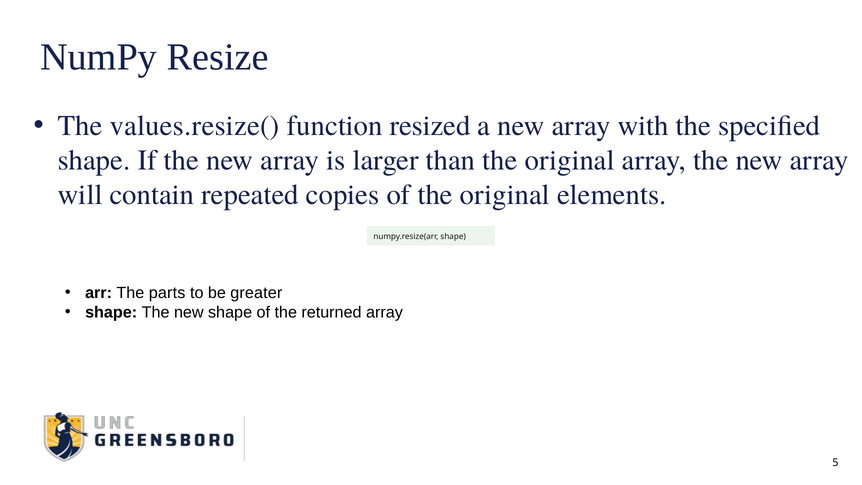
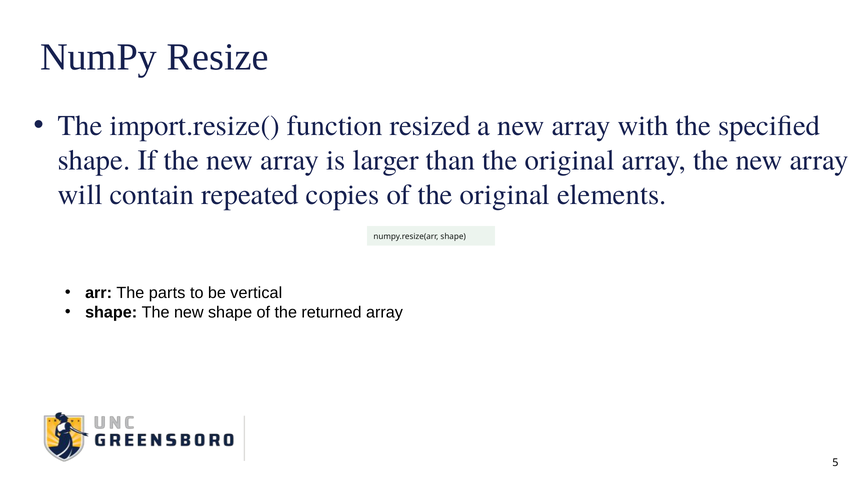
values.resize(: values.resize( -> import.resize(
greater: greater -> vertical
